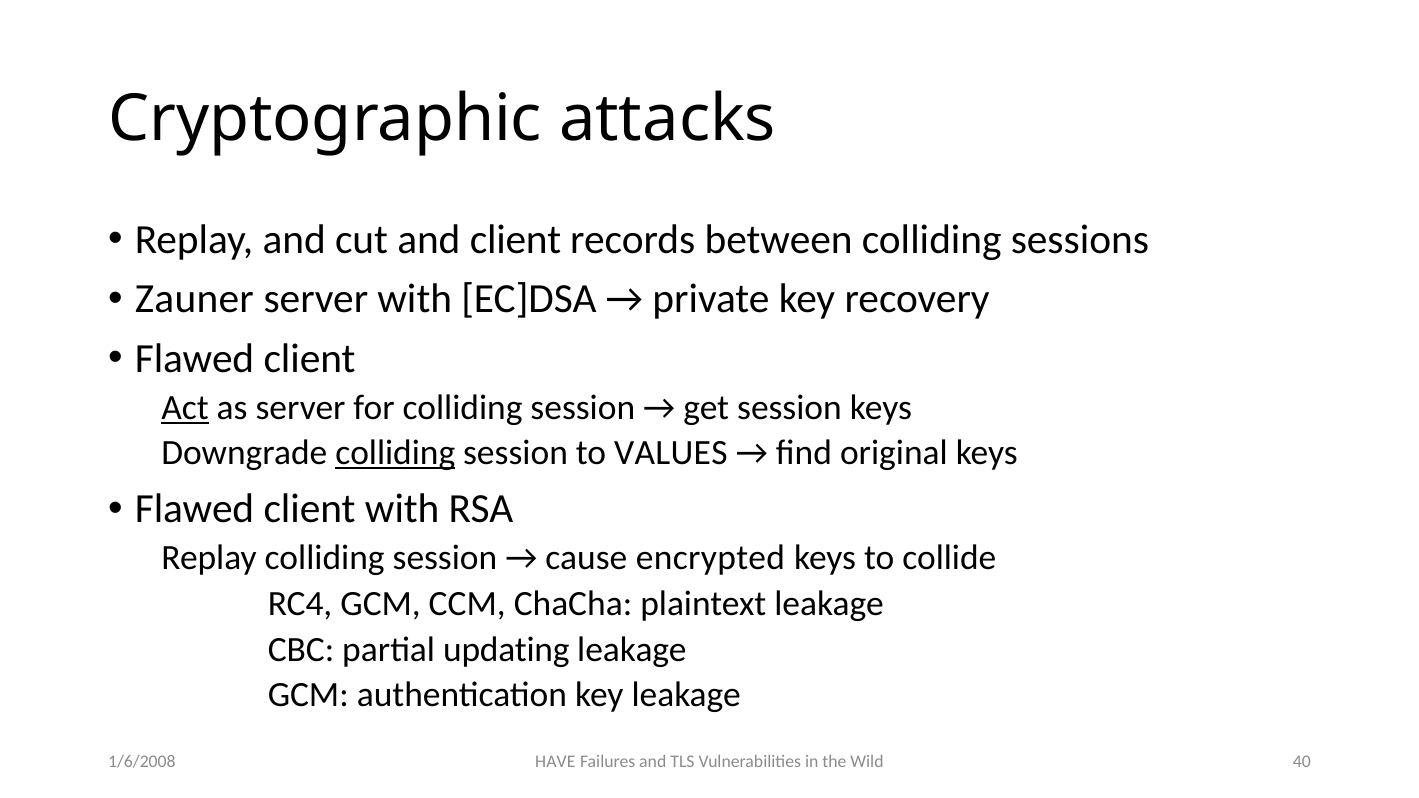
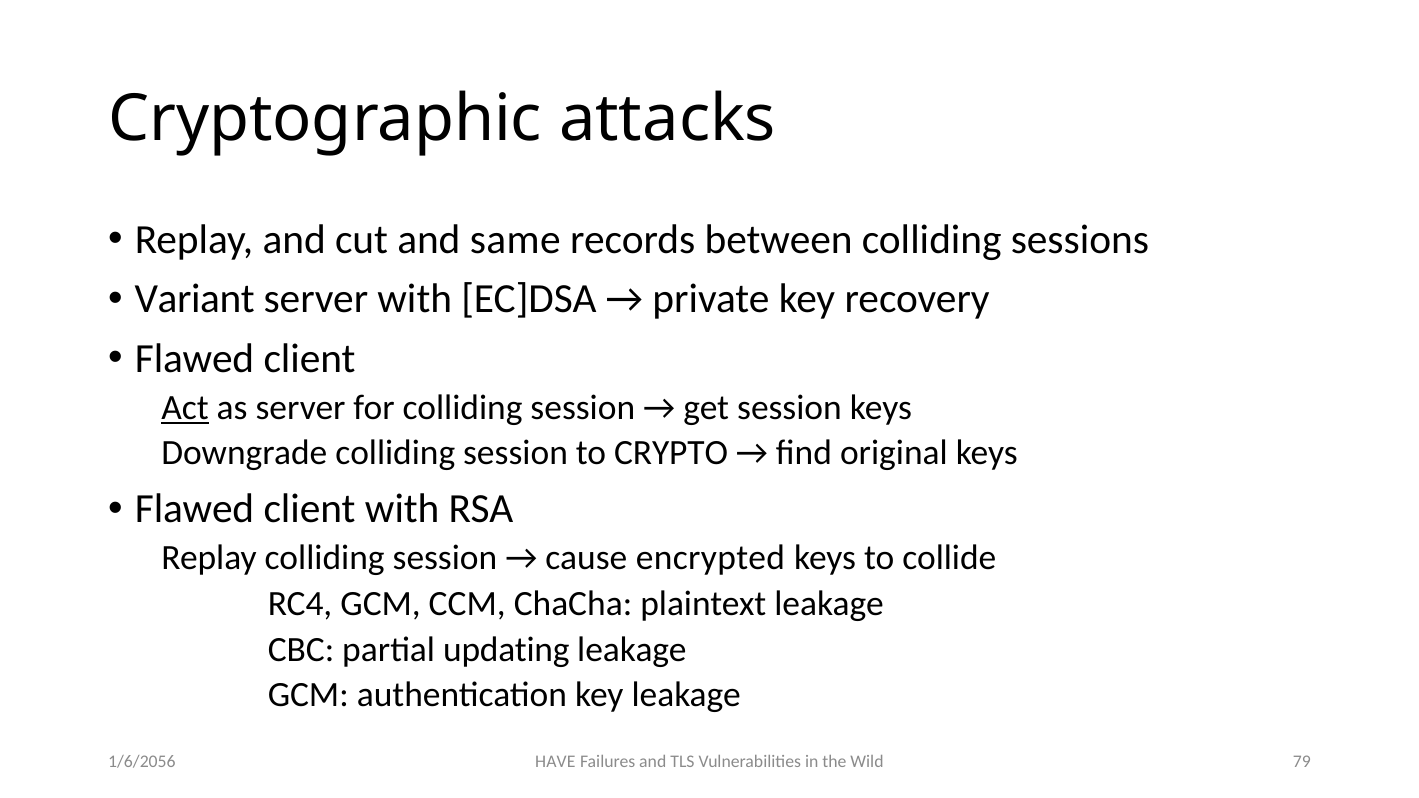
and client: client -> same
Zauner: Zauner -> Variant
colliding at (395, 453) underline: present -> none
VALUES: VALUES -> CRYPTO
40: 40 -> 79
1/6/2008: 1/6/2008 -> 1/6/2056
